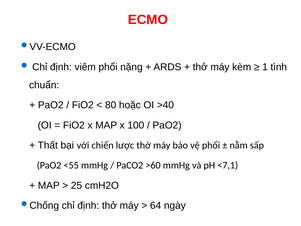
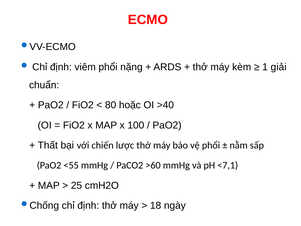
tình: tình -> giải
64: 64 -> 18
